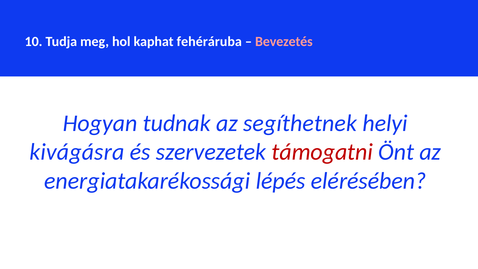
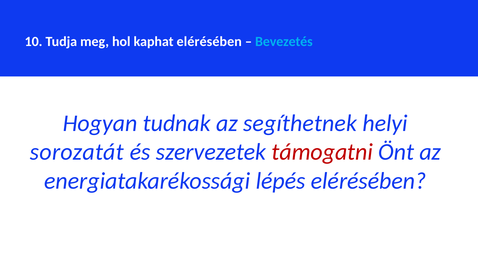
kaphat fehéráruba: fehéráruba -> elérésében
Bevezetés colour: pink -> light blue
kivágásra: kivágásra -> sorozatát
